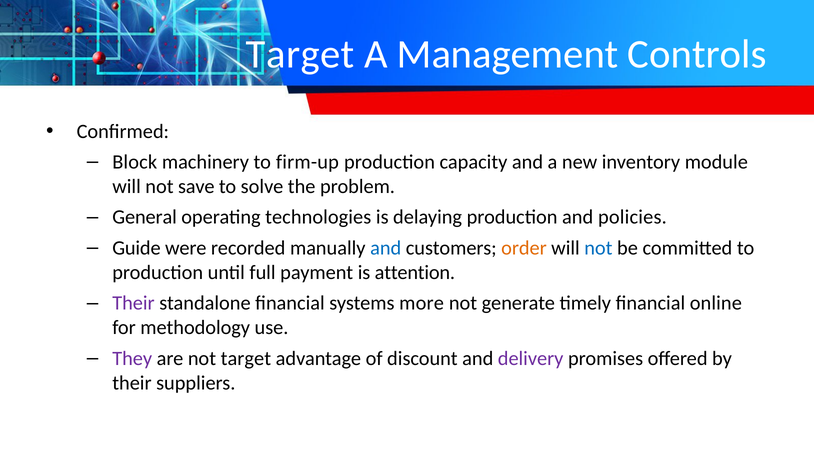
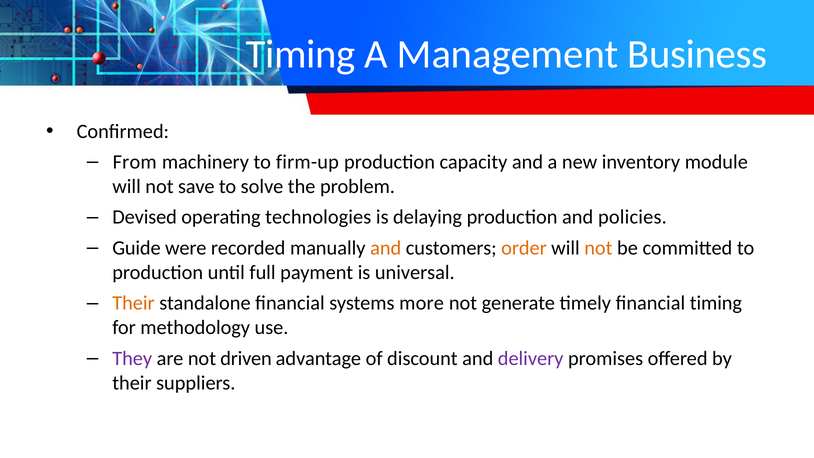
Target at (300, 54): Target -> Timing
Controls: Controls -> Business
Block: Block -> From
General: General -> Devised
and at (386, 248) colour: blue -> orange
not at (598, 248) colour: blue -> orange
attention: attention -> universal
Their at (133, 303) colour: purple -> orange
financial online: online -> timing
not target: target -> driven
